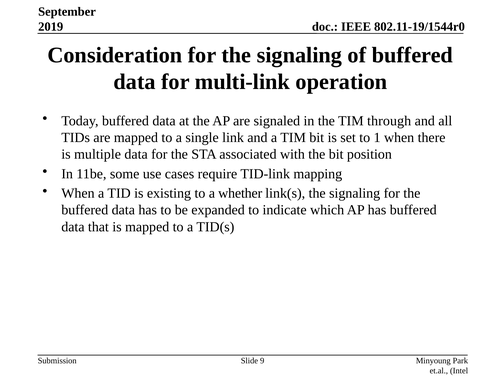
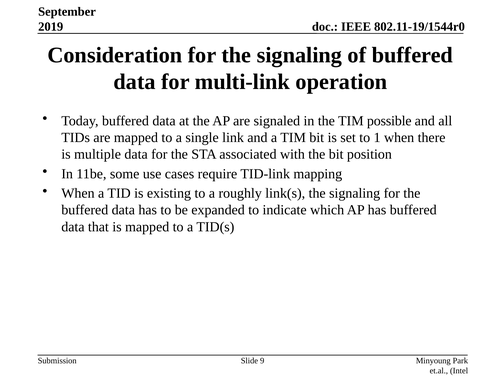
through: through -> possible
whether: whether -> roughly
